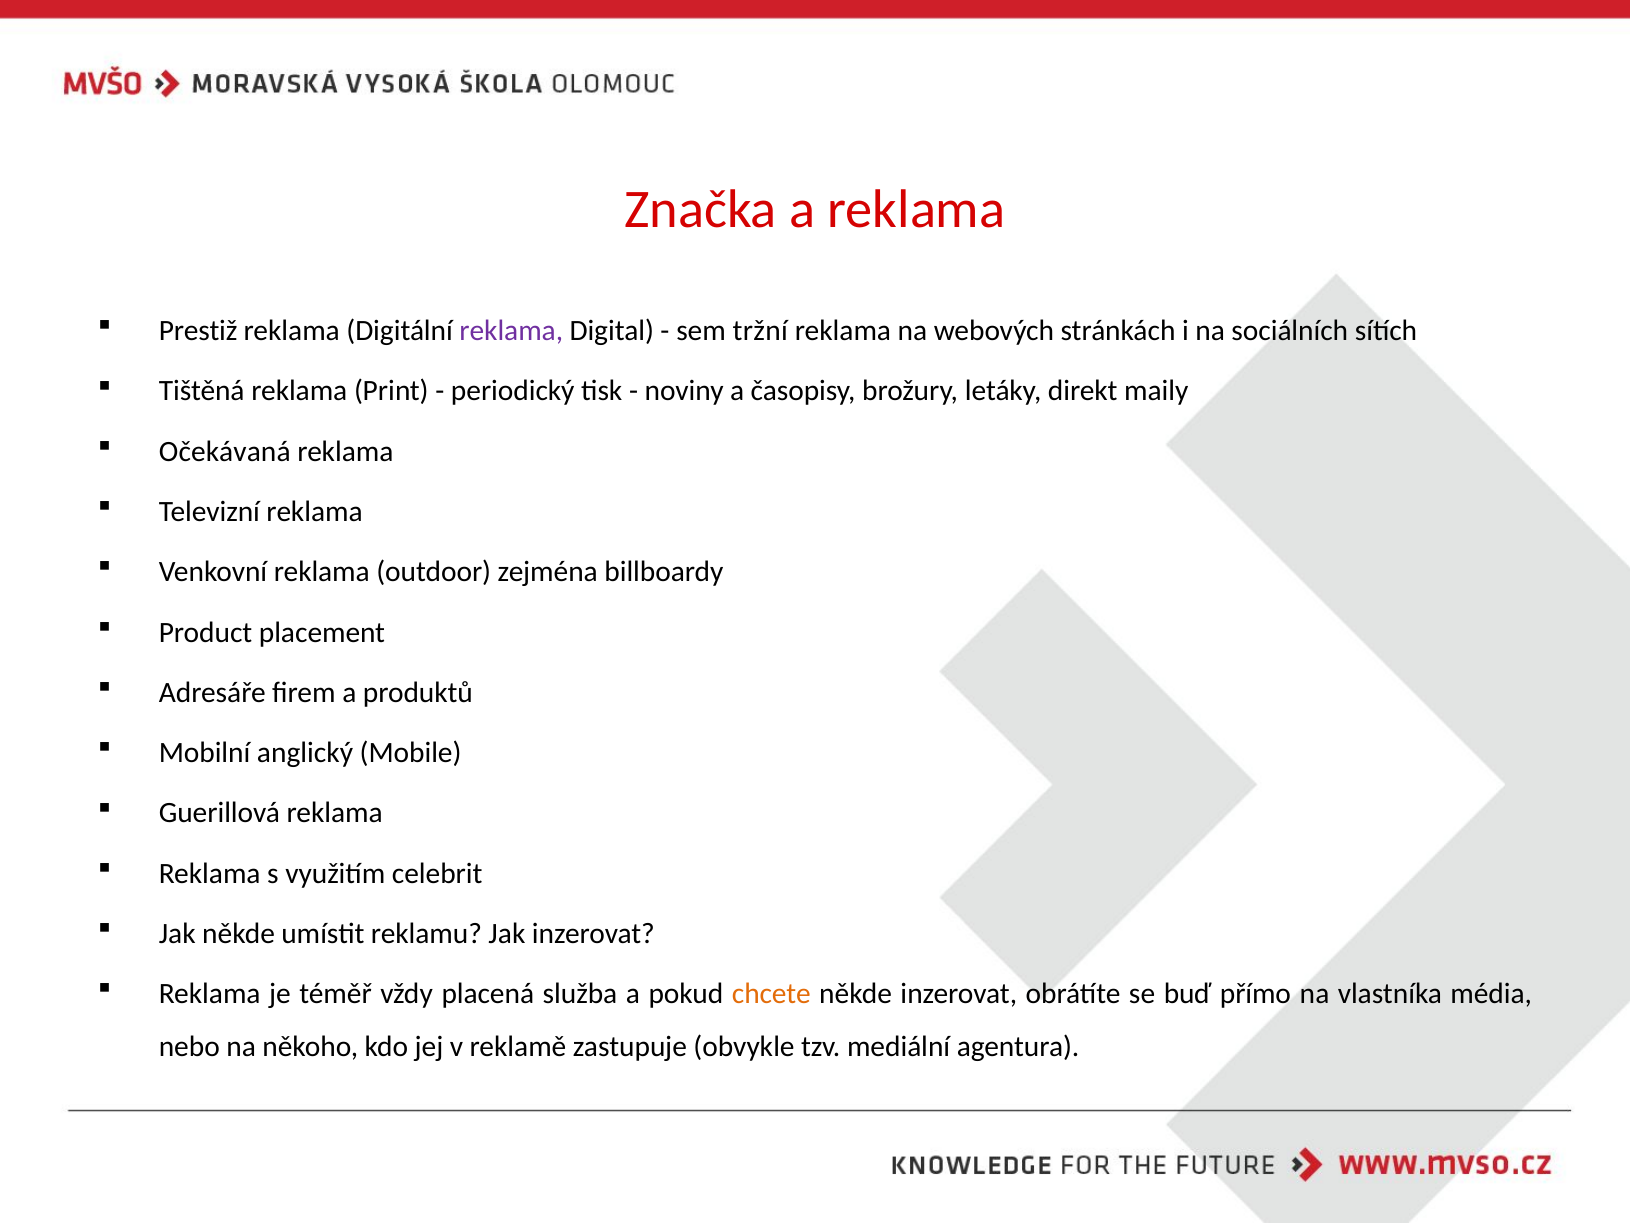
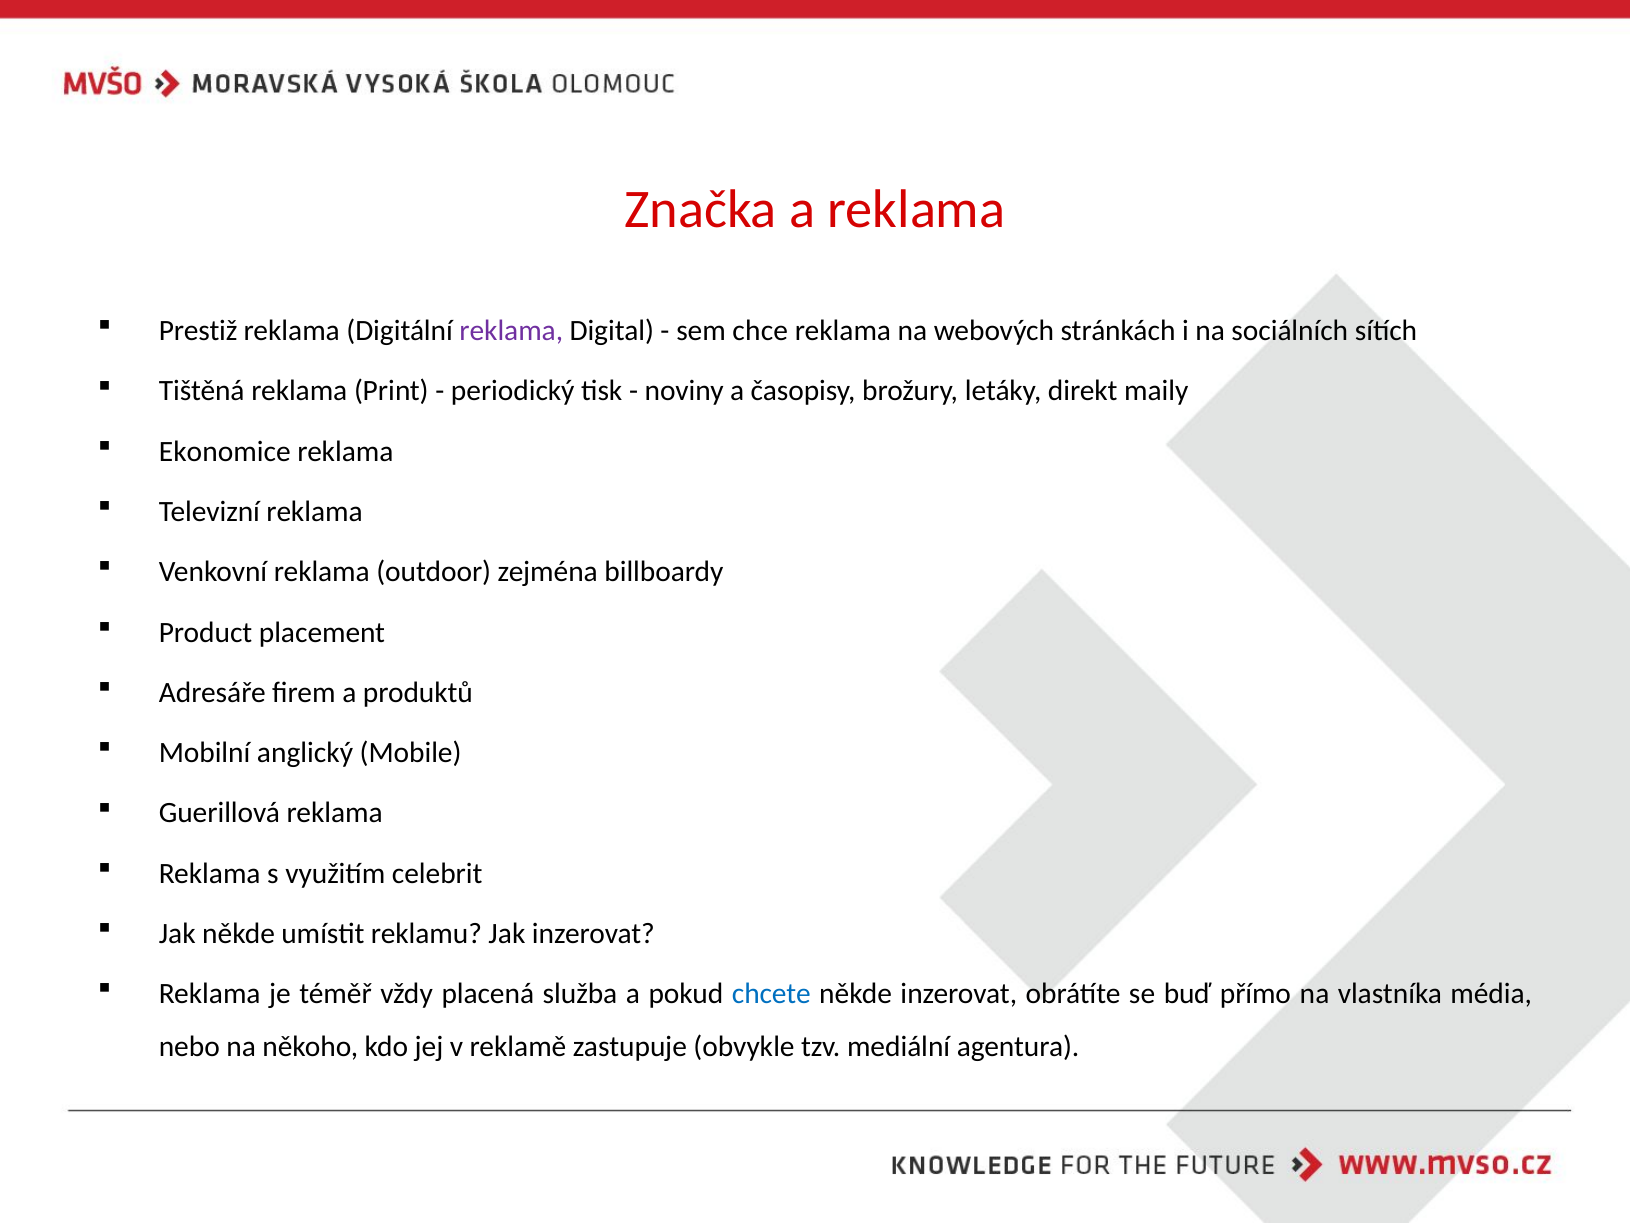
tržní: tržní -> chce
Očekávaná: Očekávaná -> Ekonomice
chcete colour: orange -> blue
